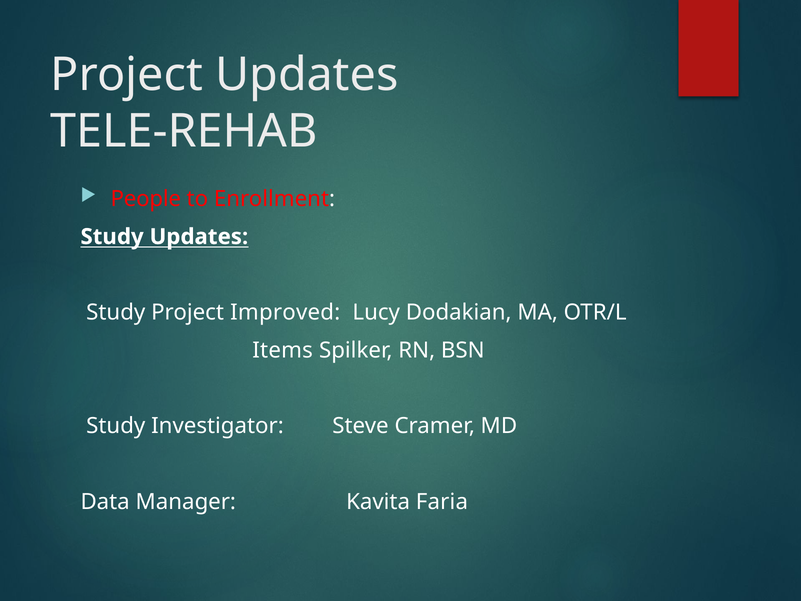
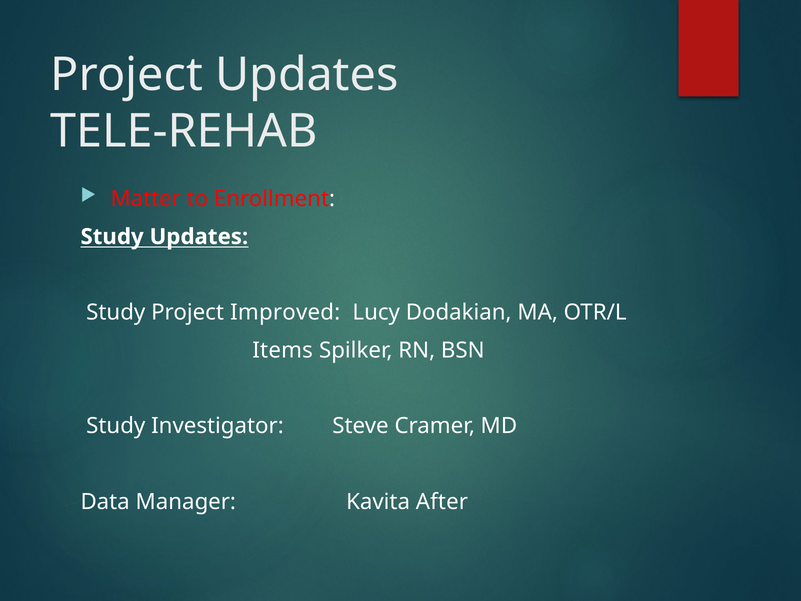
People: People -> Matter
Faria: Faria -> After
